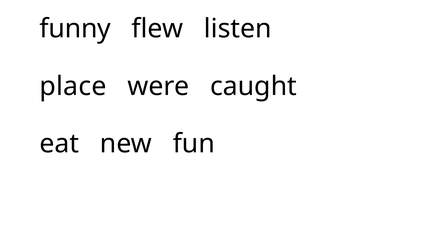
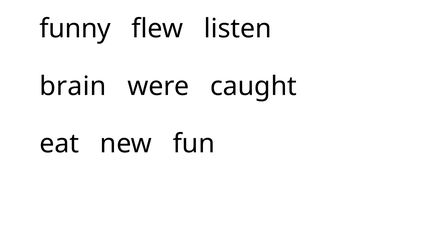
place: place -> brain
